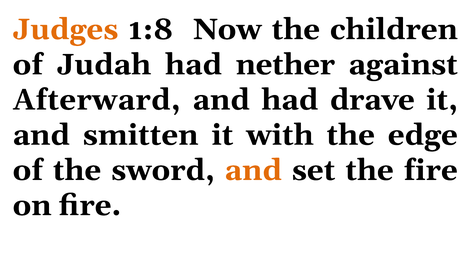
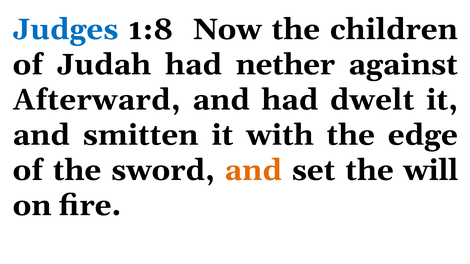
Judges colour: orange -> blue
drave: drave -> dwelt
the fire: fire -> will
